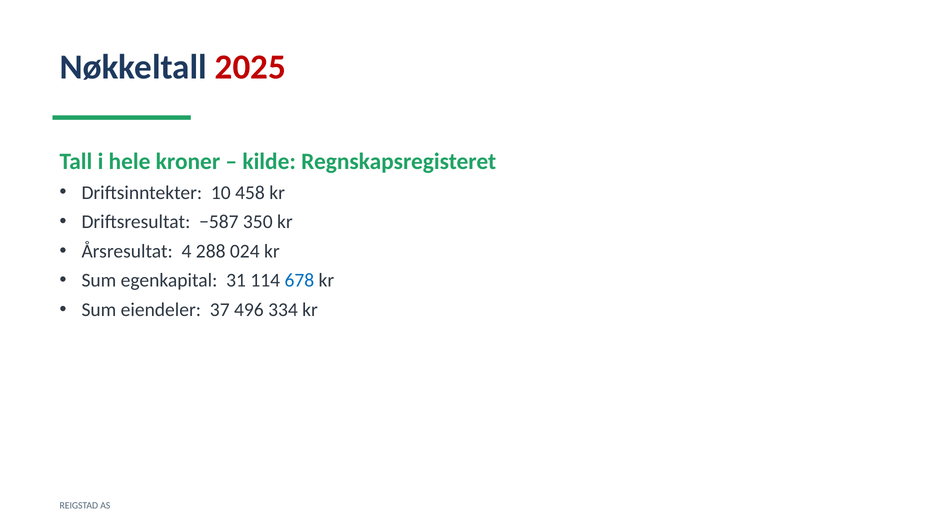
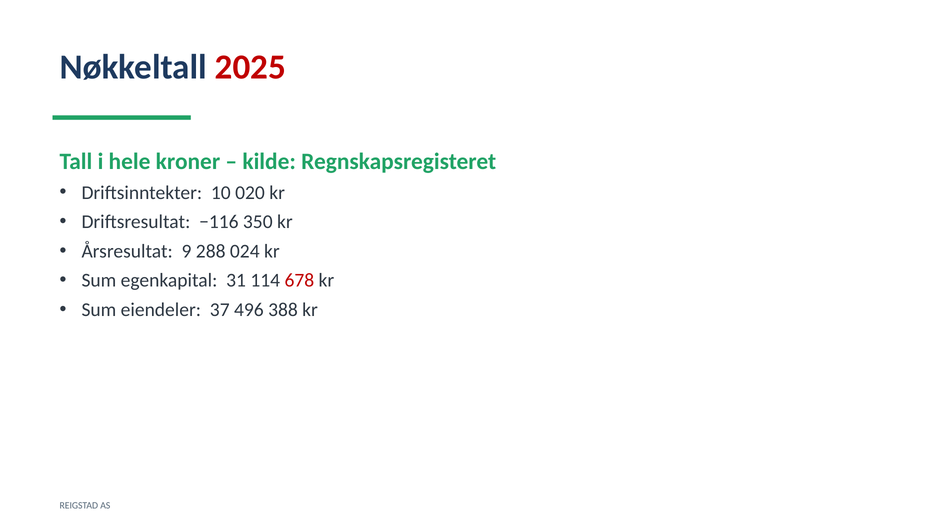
458: 458 -> 020
−587: −587 -> −116
4: 4 -> 9
678 colour: blue -> red
334: 334 -> 388
